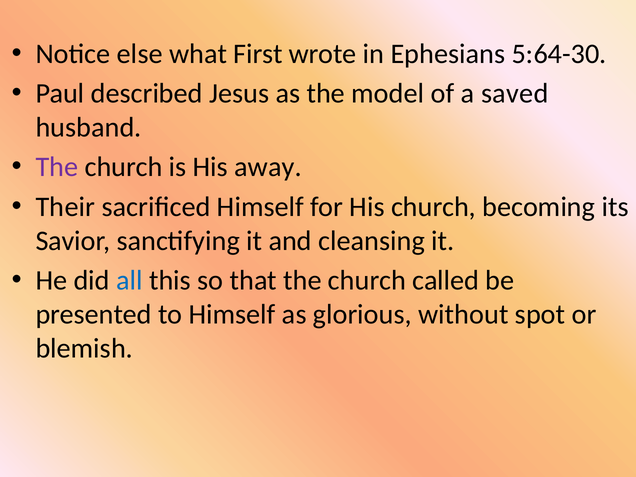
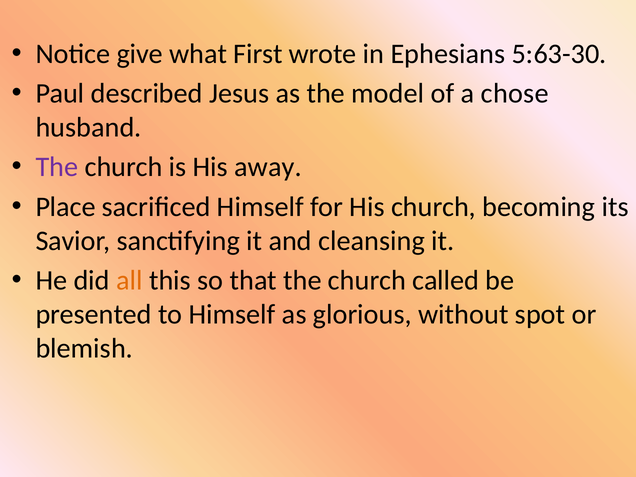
else: else -> give
5:64-30: 5:64-30 -> 5:63-30
saved: saved -> chose
Their: Their -> Place
all colour: blue -> orange
